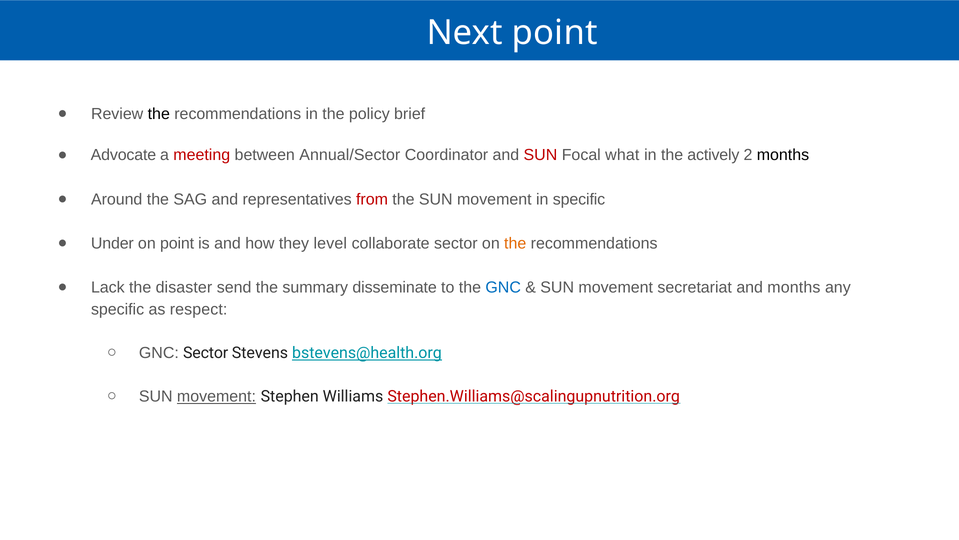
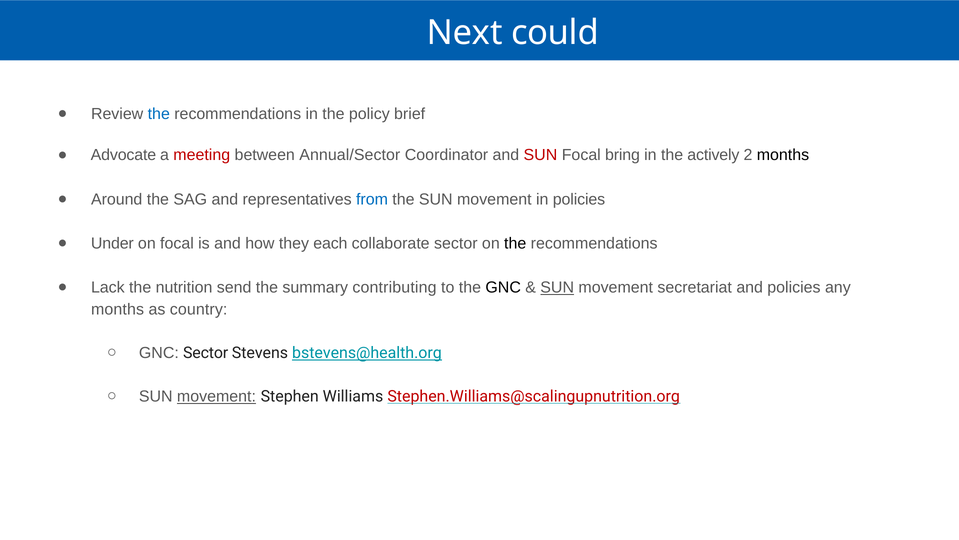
Next point: point -> could
the at (159, 114) colour: black -> blue
what: what -> bring
from colour: red -> blue
in specific: specific -> policies
on point: point -> focal
level: level -> each
the at (515, 243) colour: orange -> black
disaster: disaster -> nutrition
disseminate: disseminate -> contributing
GNC at (503, 287) colour: blue -> black
SUN at (557, 287) underline: none -> present
and months: months -> policies
specific at (118, 309): specific -> months
respect: respect -> country
